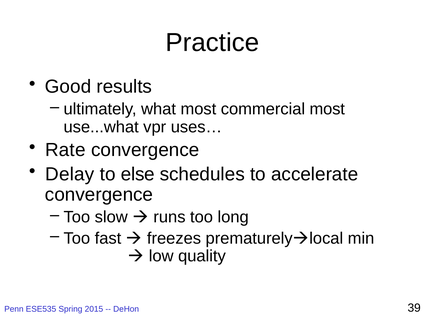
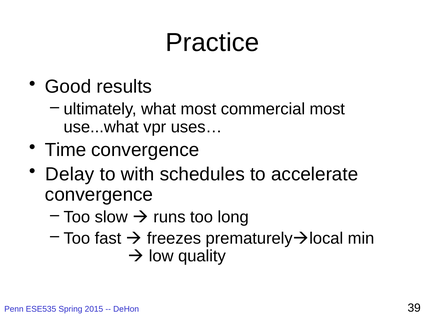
Rate: Rate -> Time
else: else -> with
